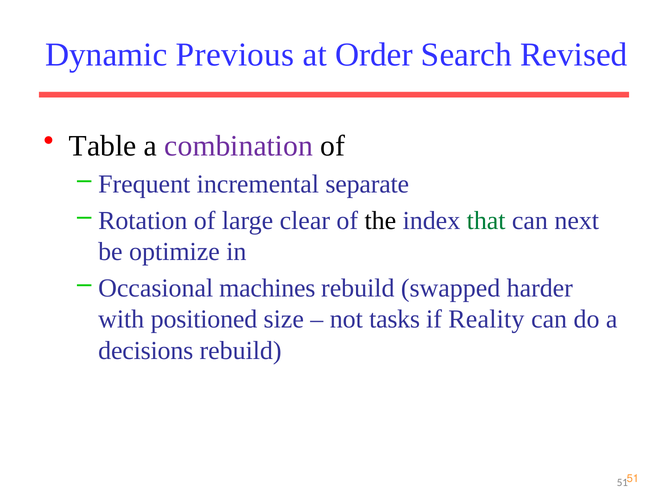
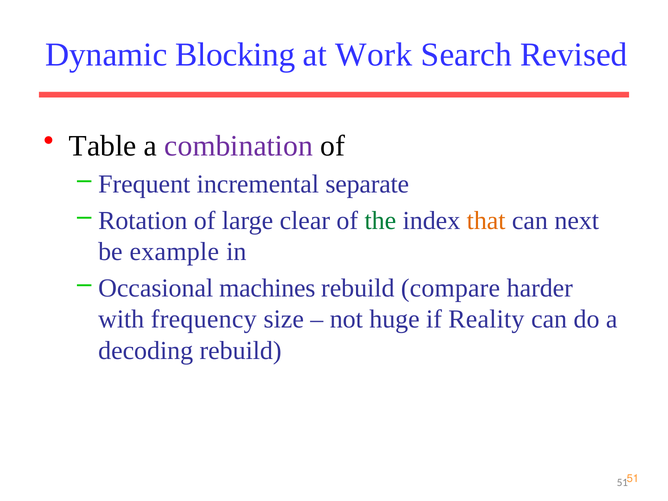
Previous: Previous -> Blocking
Order: Order -> Work
the colour: black -> green
that colour: green -> orange
optimize: optimize -> example
swapped: swapped -> compare
positioned: positioned -> frequency
tasks: tasks -> huge
decisions: decisions -> decoding
